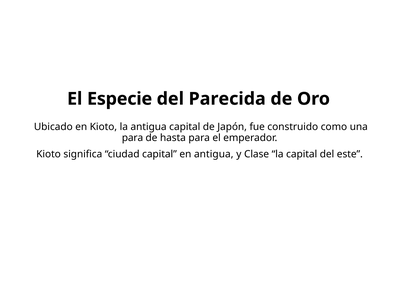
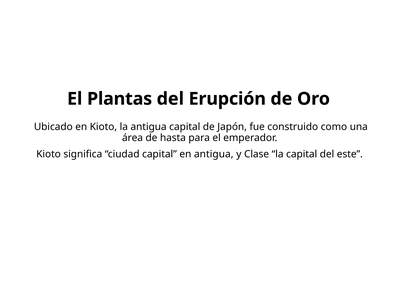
Especie: Especie -> Plantas
Parecida: Parecida -> Erupción
para at (133, 137): para -> área
